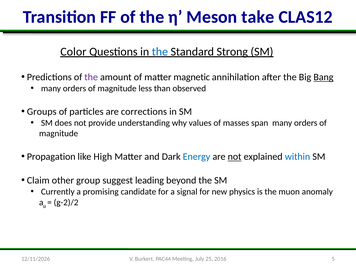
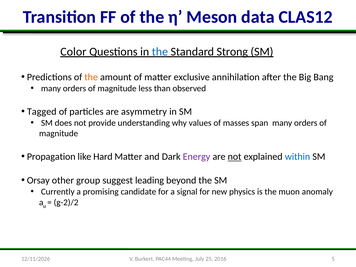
take: take -> data
the at (91, 77) colour: purple -> orange
magnetic: magnetic -> exclusive
Bang underline: present -> none
Groups: Groups -> Tagged
corrections: corrections -> asymmetry
High: High -> Hard
Energy colour: blue -> purple
Claim: Claim -> Orsay
